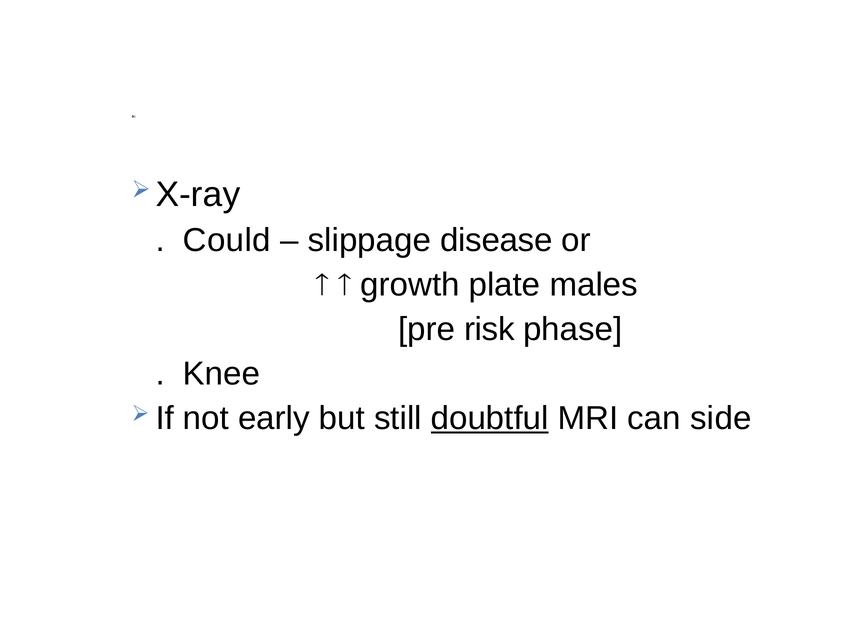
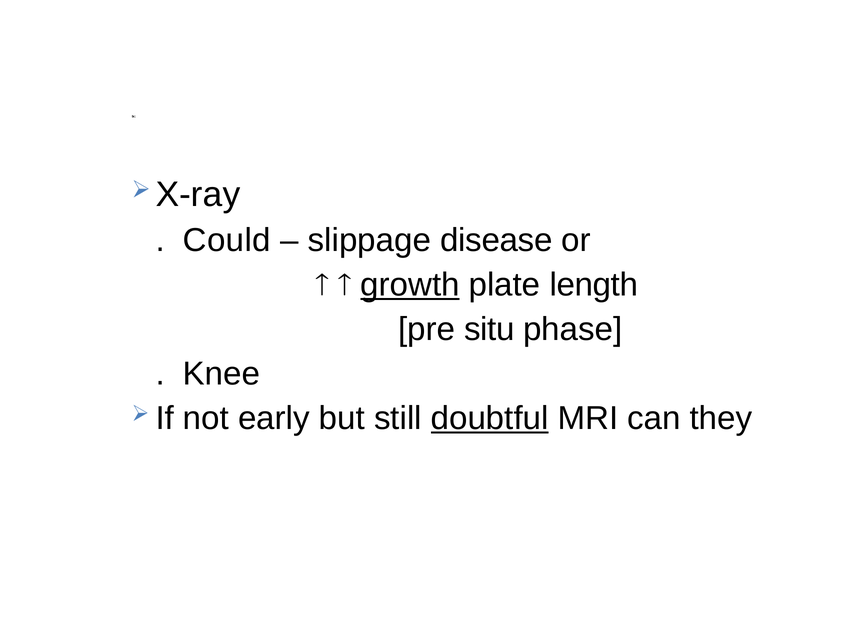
growth underline: none -> present
males: males -> length
risk: risk -> situ
side: side -> they
